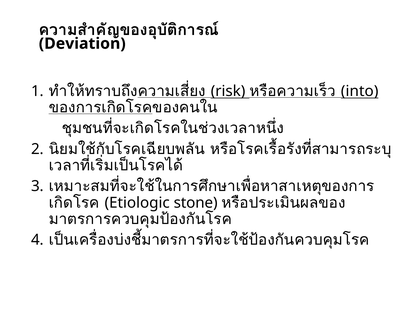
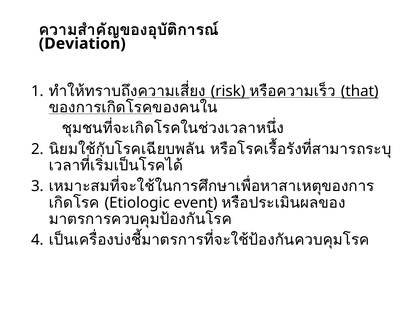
into: into -> that
stone: stone -> event
